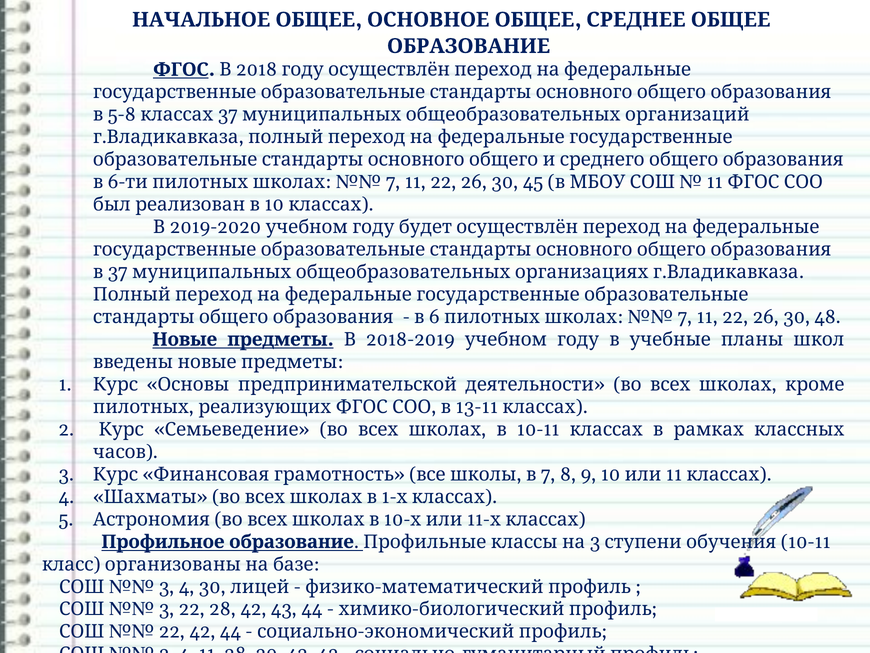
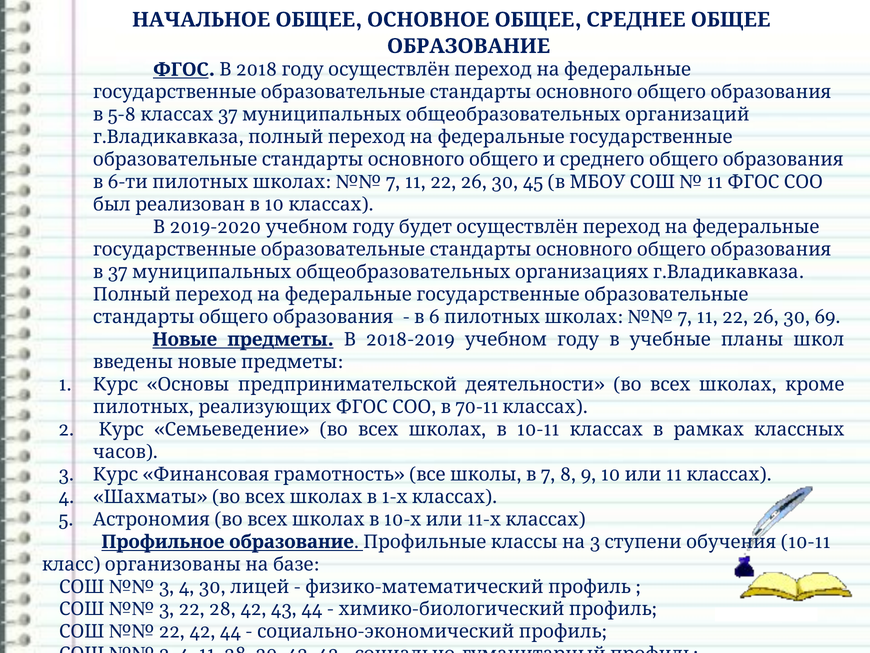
48: 48 -> 69
13-11: 13-11 -> 70-11
